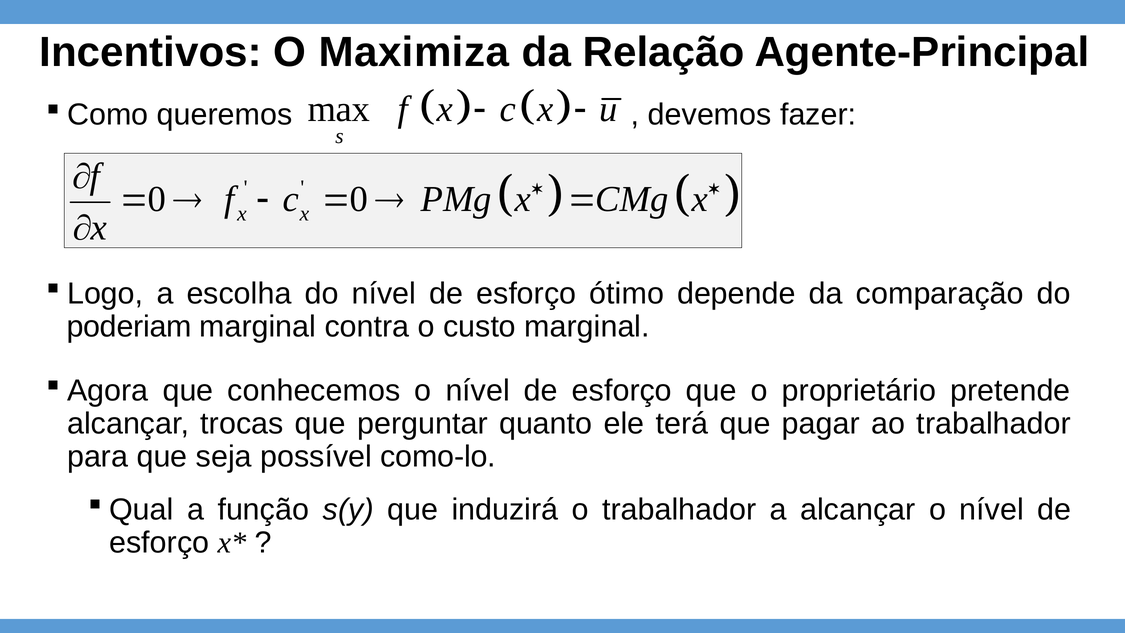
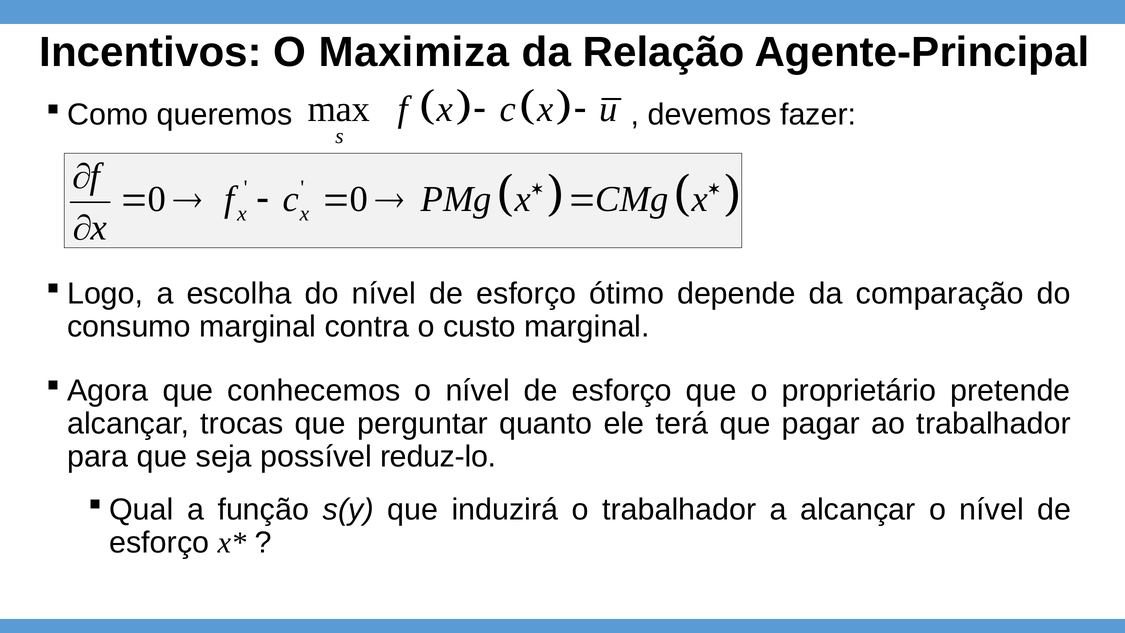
poderiam: poderiam -> consumo
como-lo: como-lo -> reduz-lo
